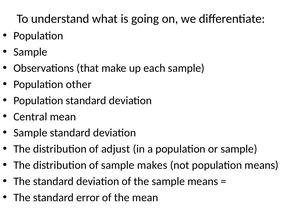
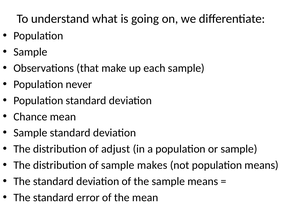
other: other -> never
Central: Central -> Chance
